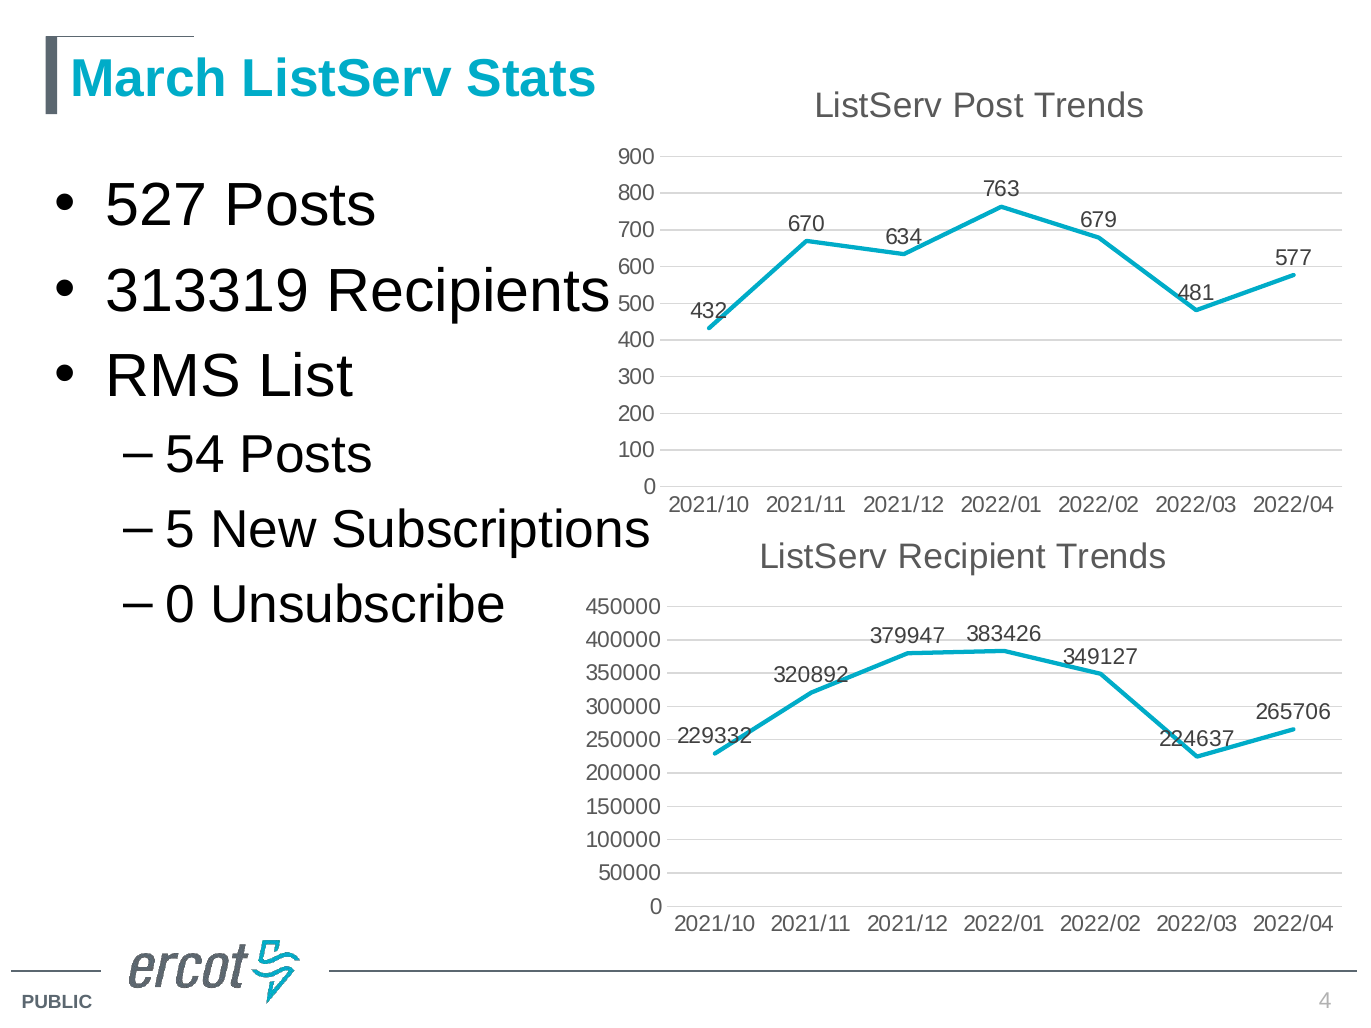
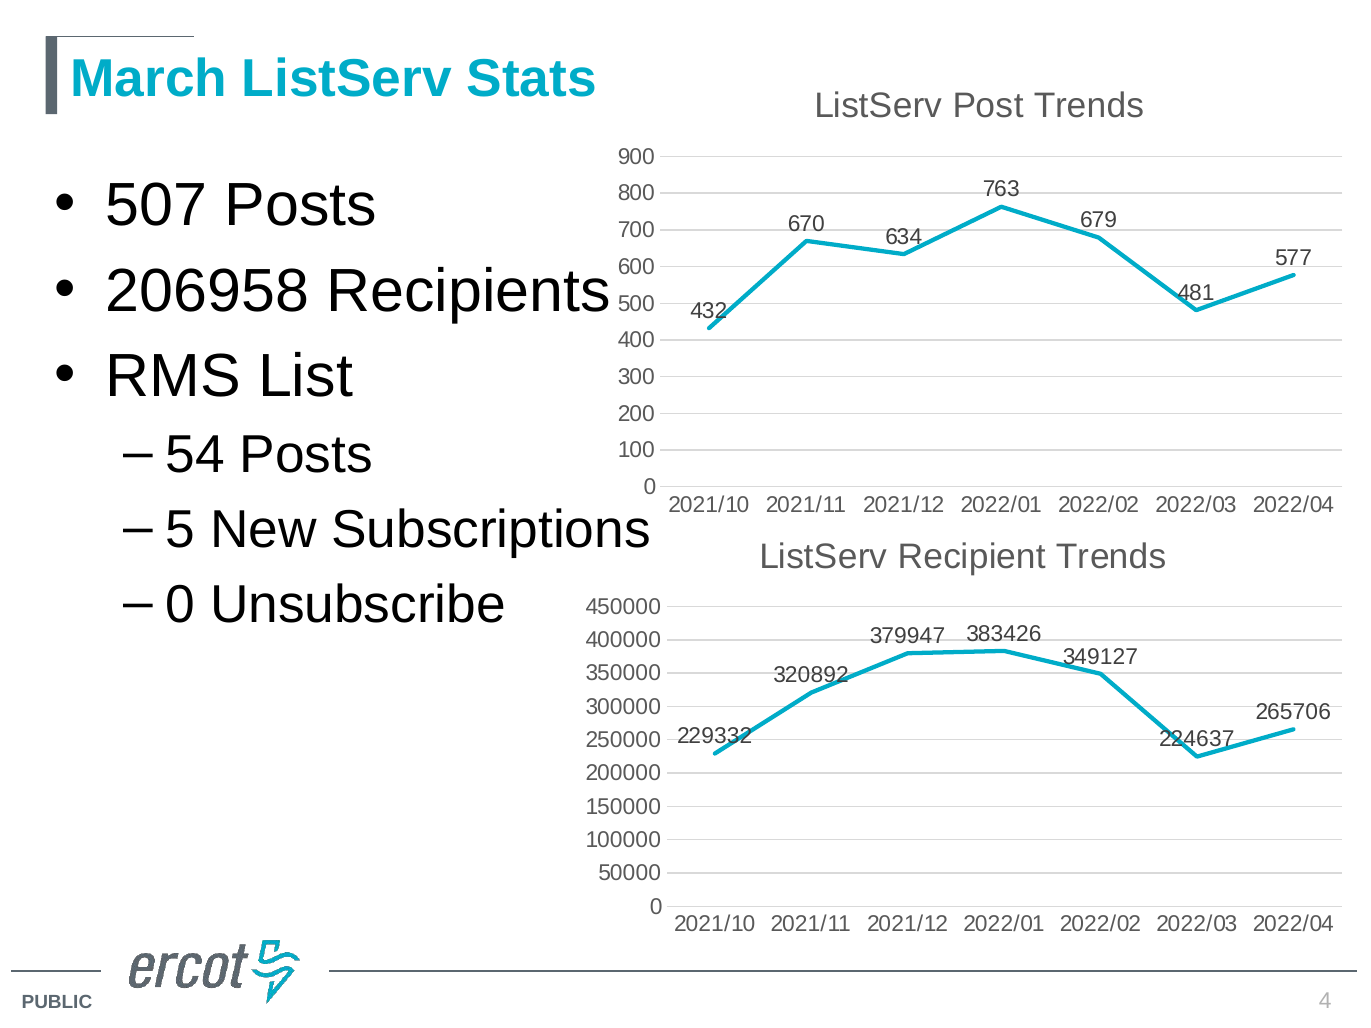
527: 527 -> 507
313319: 313319 -> 206958
